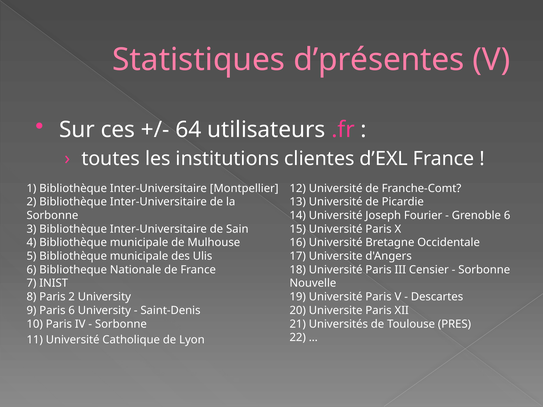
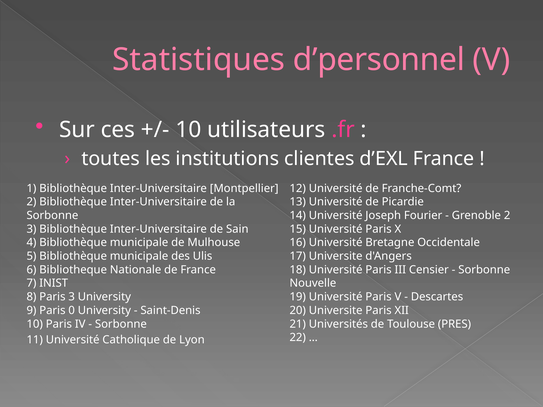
d’présentes: d’présentes -> d’personnel
64 at (188, 130): 64 -> 10
Grenoble 6: 6 -> 2
Paris 2: 2 -> 3
Paris 6: 6 -> 0
